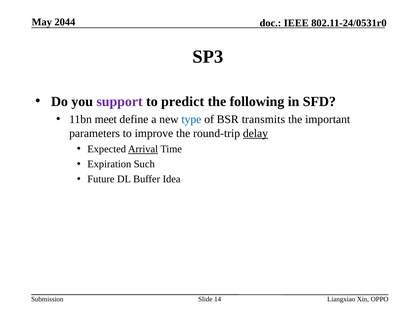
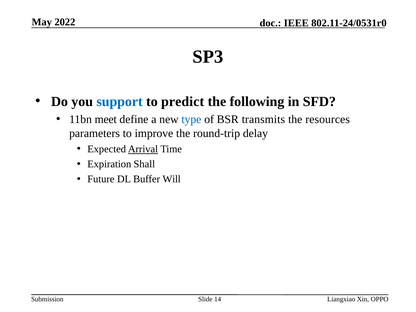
2044: 2044 -> 2022
support colour: purple -> blue
important: important -> resources
delay underline: present -> none
Such: Such -> Shall
Idea: Idea -> Will
